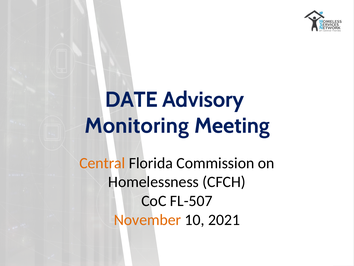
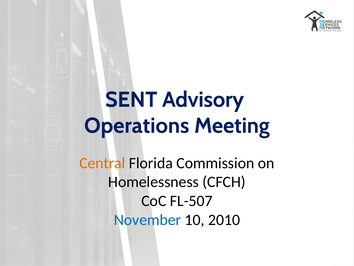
DATE: DATE -> SENT
Monitoring: Monitoring -> Operations
November colour: orange -> blue
2021: 2021 -> 2010
